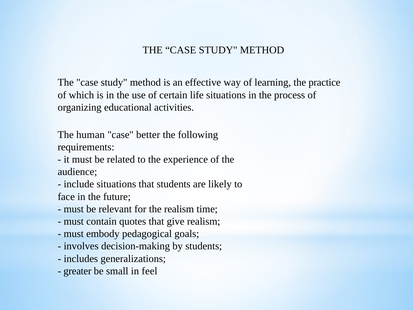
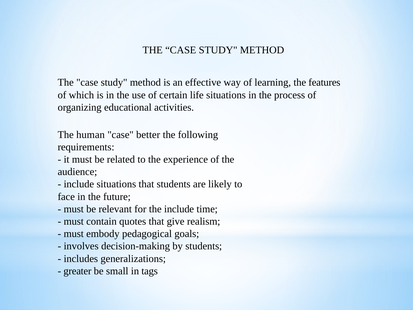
practice: practice -> features
the realism: realism -> include
feel: feel -> tags
